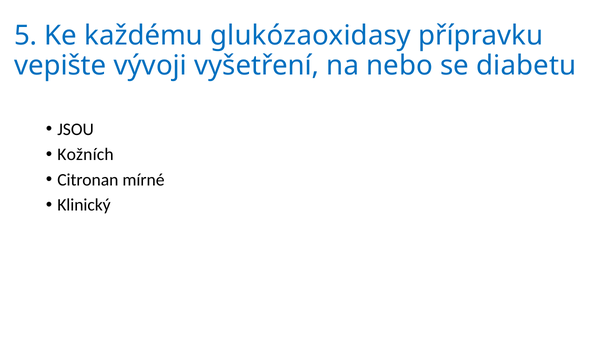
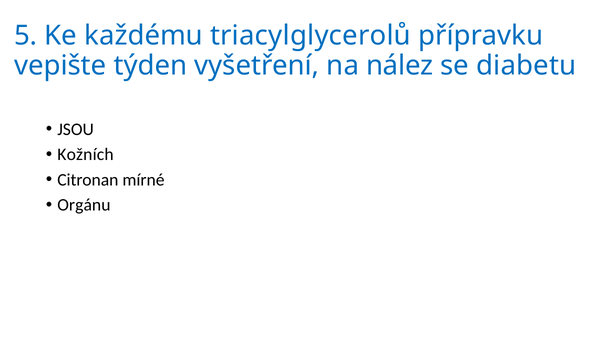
glukózaoxidasy: glukózaoxidasy -> triacylglycerolů
vývoji: vývoji -> týden
nebo: nebo -> nález
Klinický: Klinický -> Orgánu
